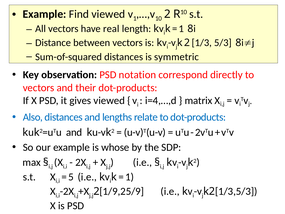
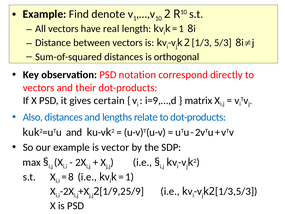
Find viewed: viewed -> denote
symmetric: symmetric -> orthogonal
gives viewed: viewed -> certain
i=4,…,d: i=4,…,d -> i=9,…,d
whose: whose -> vector
5 at (71, 177): 5 -> 8
